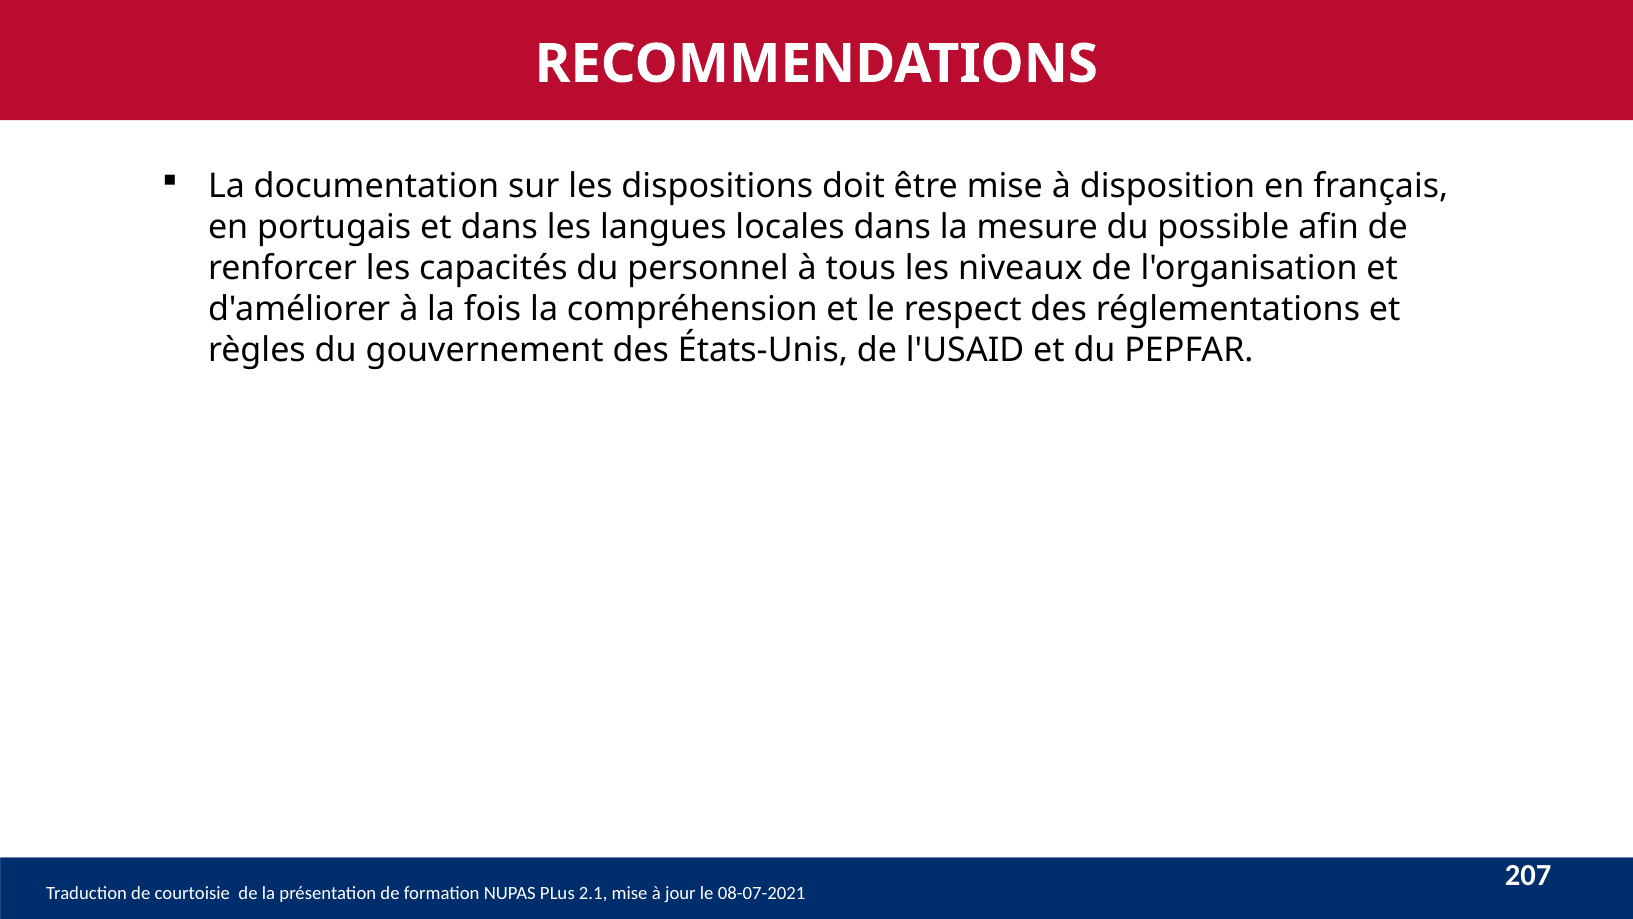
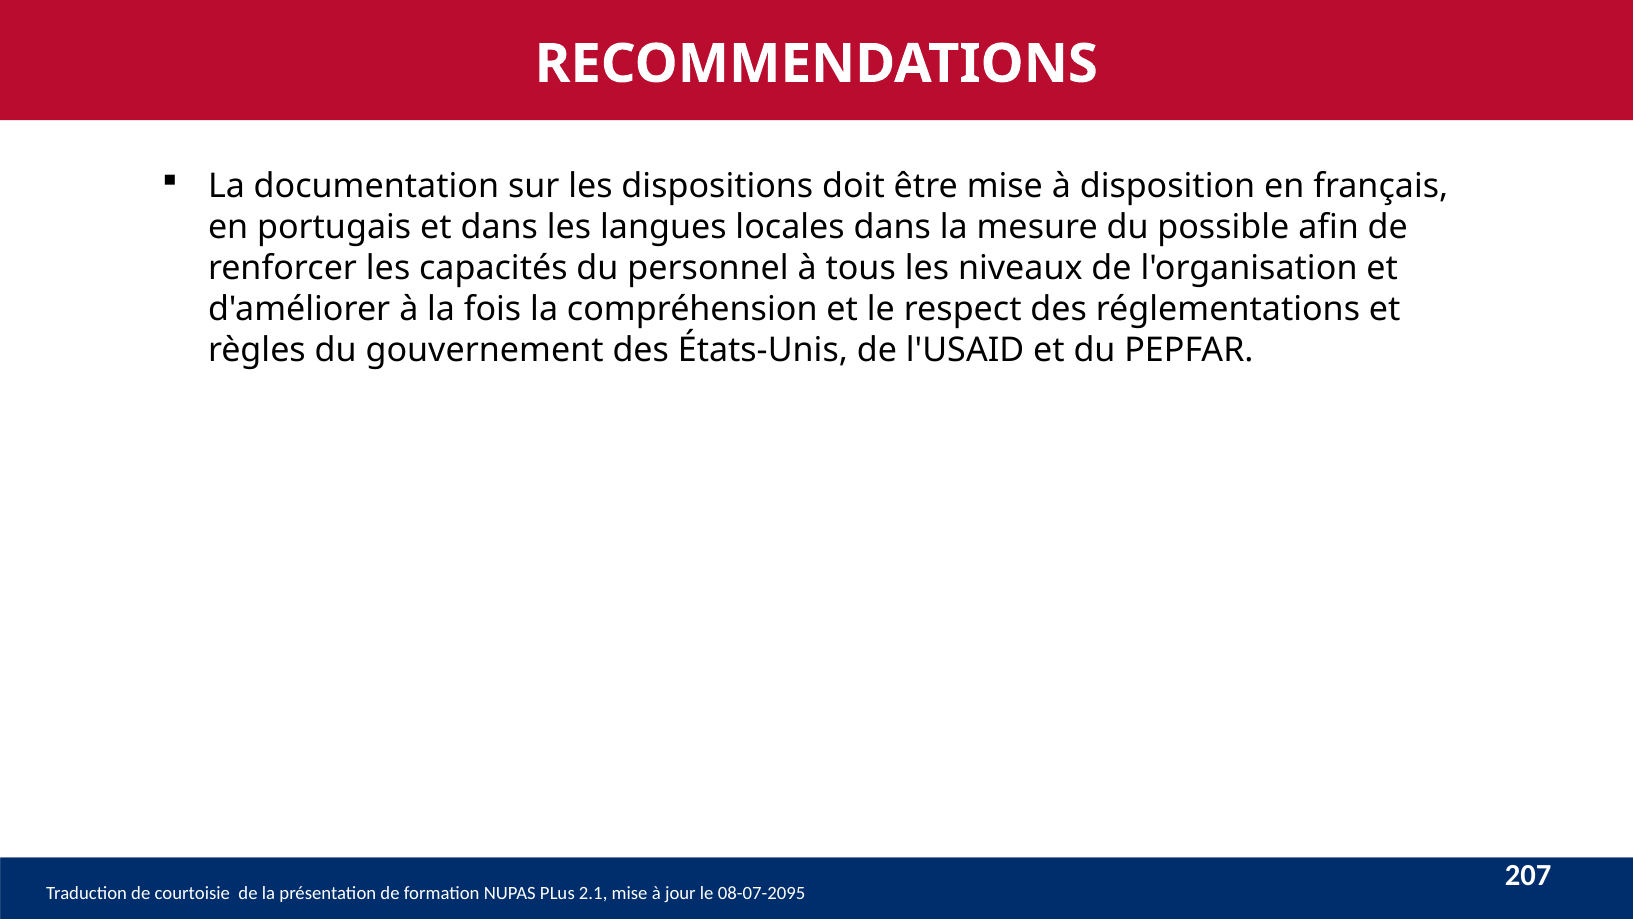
08-07-2021: 08-07-2021 -> 08-07-2095
